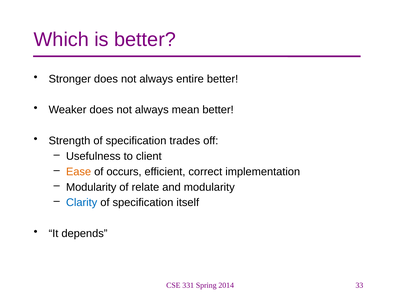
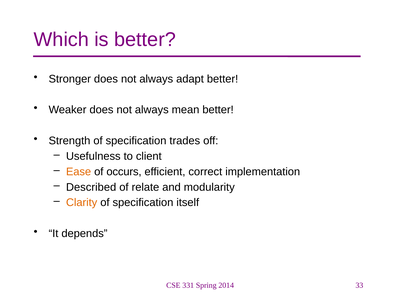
entire: entire -> adapt
Modularity at (91, 187): Modularity -> Described
Clarity colour: blue -> orange
